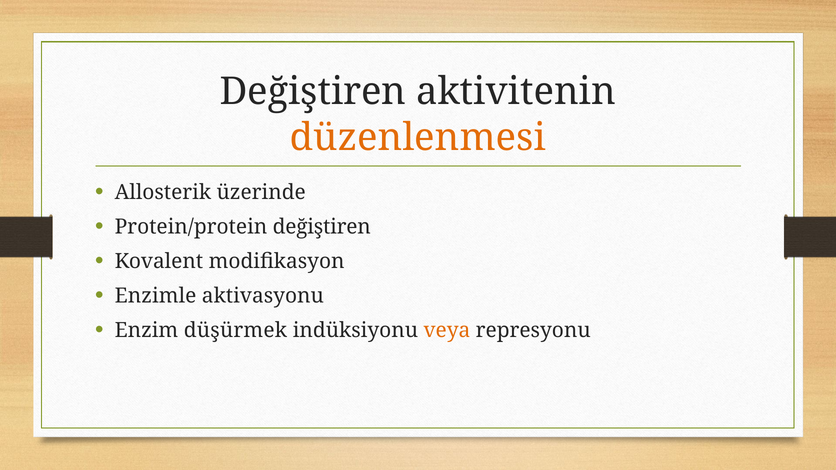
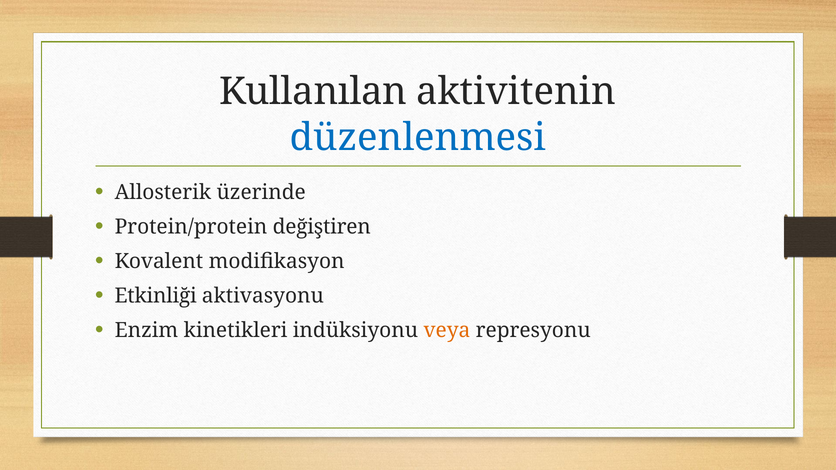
Değiştiren at (313, 92): Değiştiren -> Kullanılan
düzenlenmesi colour: orange -> blue
Enzimle: Enzimle -> Etkinliği
düşürmek: düşürmek -> kinetikleri
